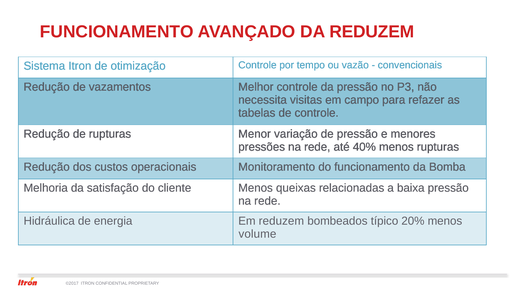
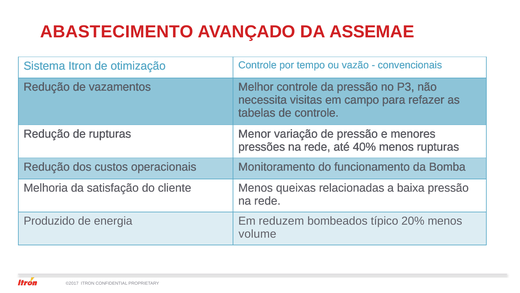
FUNCIONAMENTO at (117, 32): FUNCIONAMENTO -> ABASTECIMENTO
DA REDUZEM: REDUZEM -> ASSEMAE
Hidráulica: Hidráulica -> Produzido
